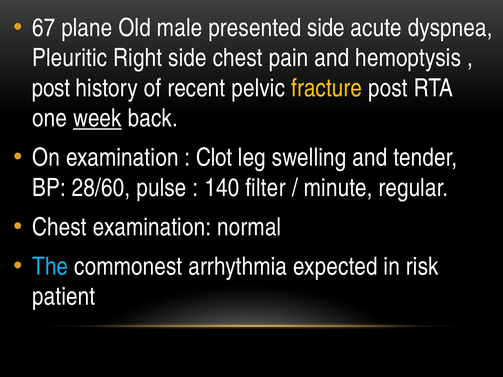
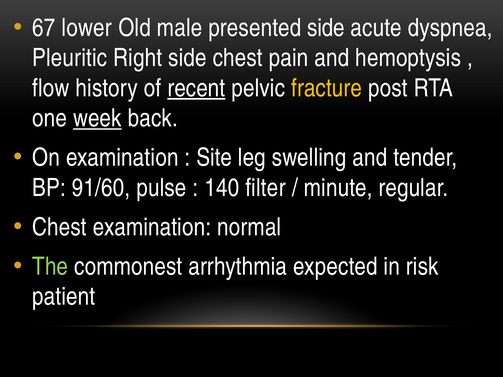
plane: plane -> lower
post at (51, 88): post -> flow
recent underline: none -> present
Clot: Clot -> Site
28/60: 28/60 -> 91/60
The colour: light blue -> light green
